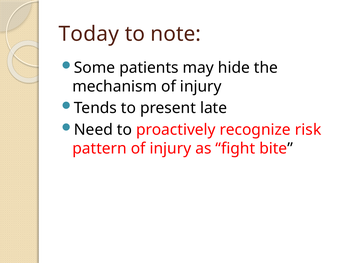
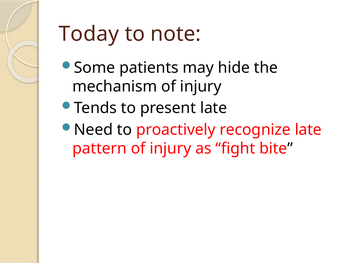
recognize risk: risk -> late
